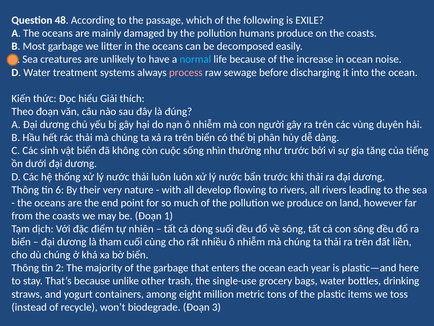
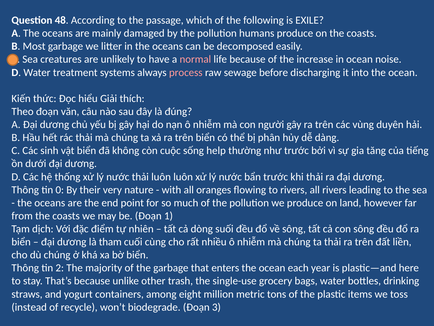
normal colour: light blue -> pink
nhìn: nhìn -> help
6: 6 -> 0
develop: develop -> oranges
